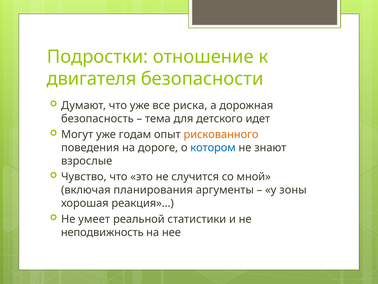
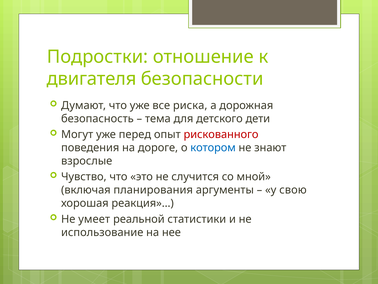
идет: идет -> дети
годам: годам -> перед
рискованного colour: orange -> red
зоны: зоны -> свою
неподвижность: неподвижность -> использование
